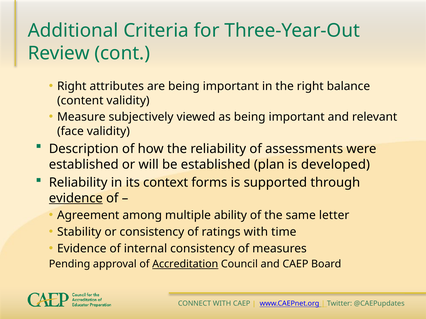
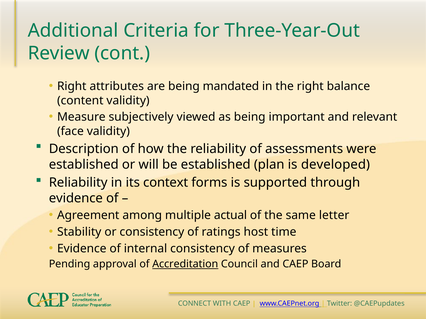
are being important: important -> mandated
evidence at (76, 198) underline: present -> none
ability: ability -> actual
ratings with: with -> host
